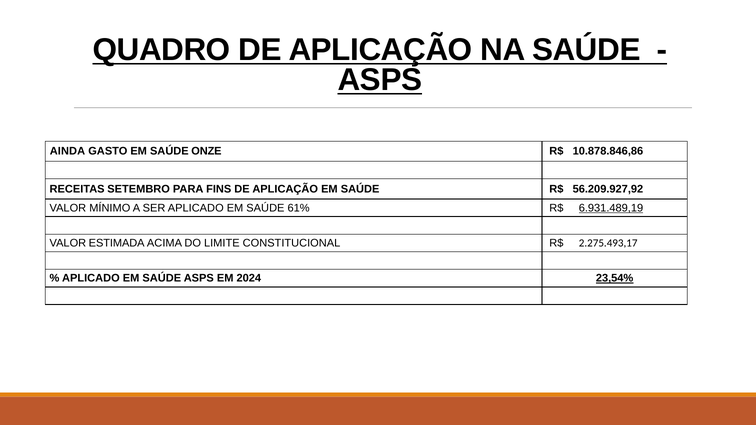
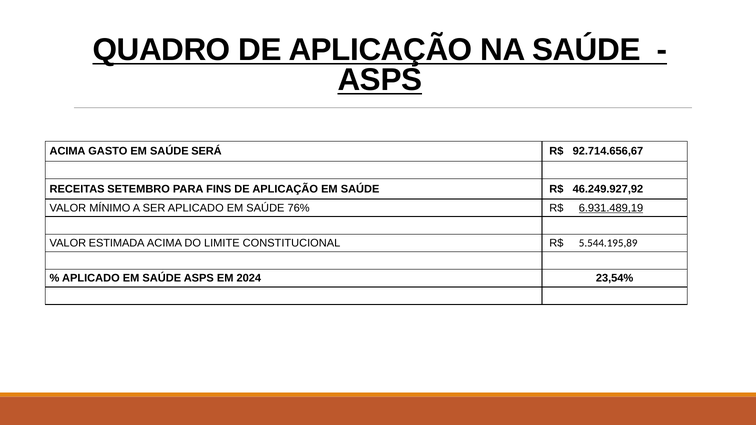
AINDA at (67, 151): AINDA -> ACIMA
ONZE: ONZE -> SERÁ
10.878.846,86: 10.878.846,86 -> 92.714.656,67
56.209.927,92: 56.209.927,92 -> 46.249.927,92
61%: 61% -> 76%
2.275.493,17: 2.275.493,17 -> 5.544.195,89
23,54% underline: present -> none
